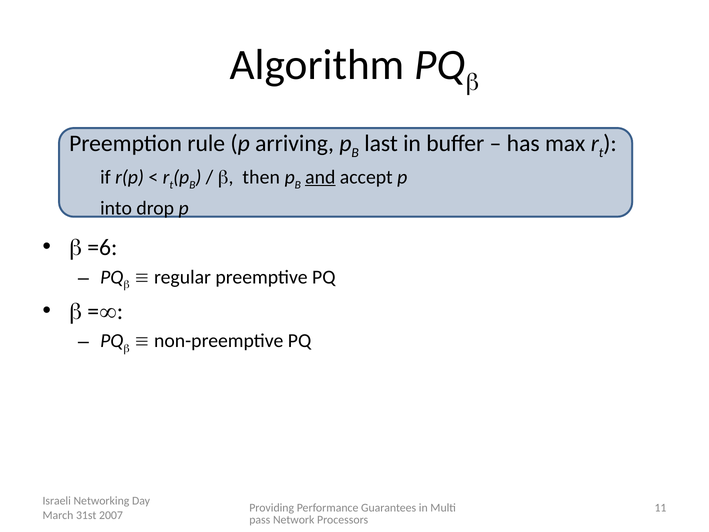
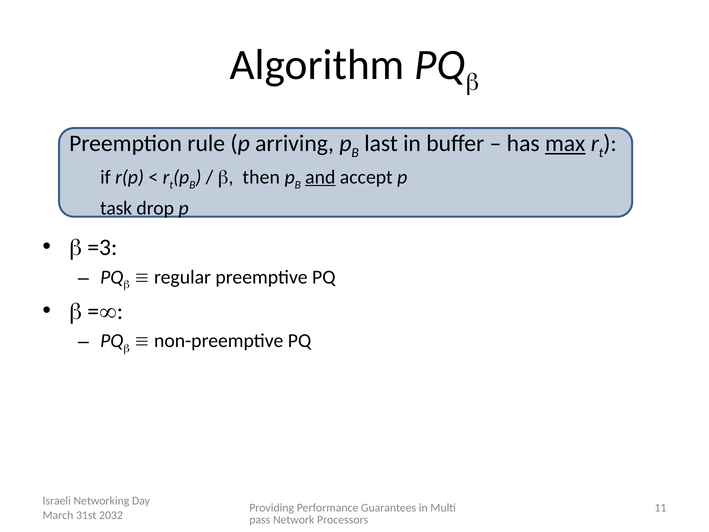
max underline: none -> present
into: into -> task
=6: =6 -> =3
2007: 2007 -> 2032
